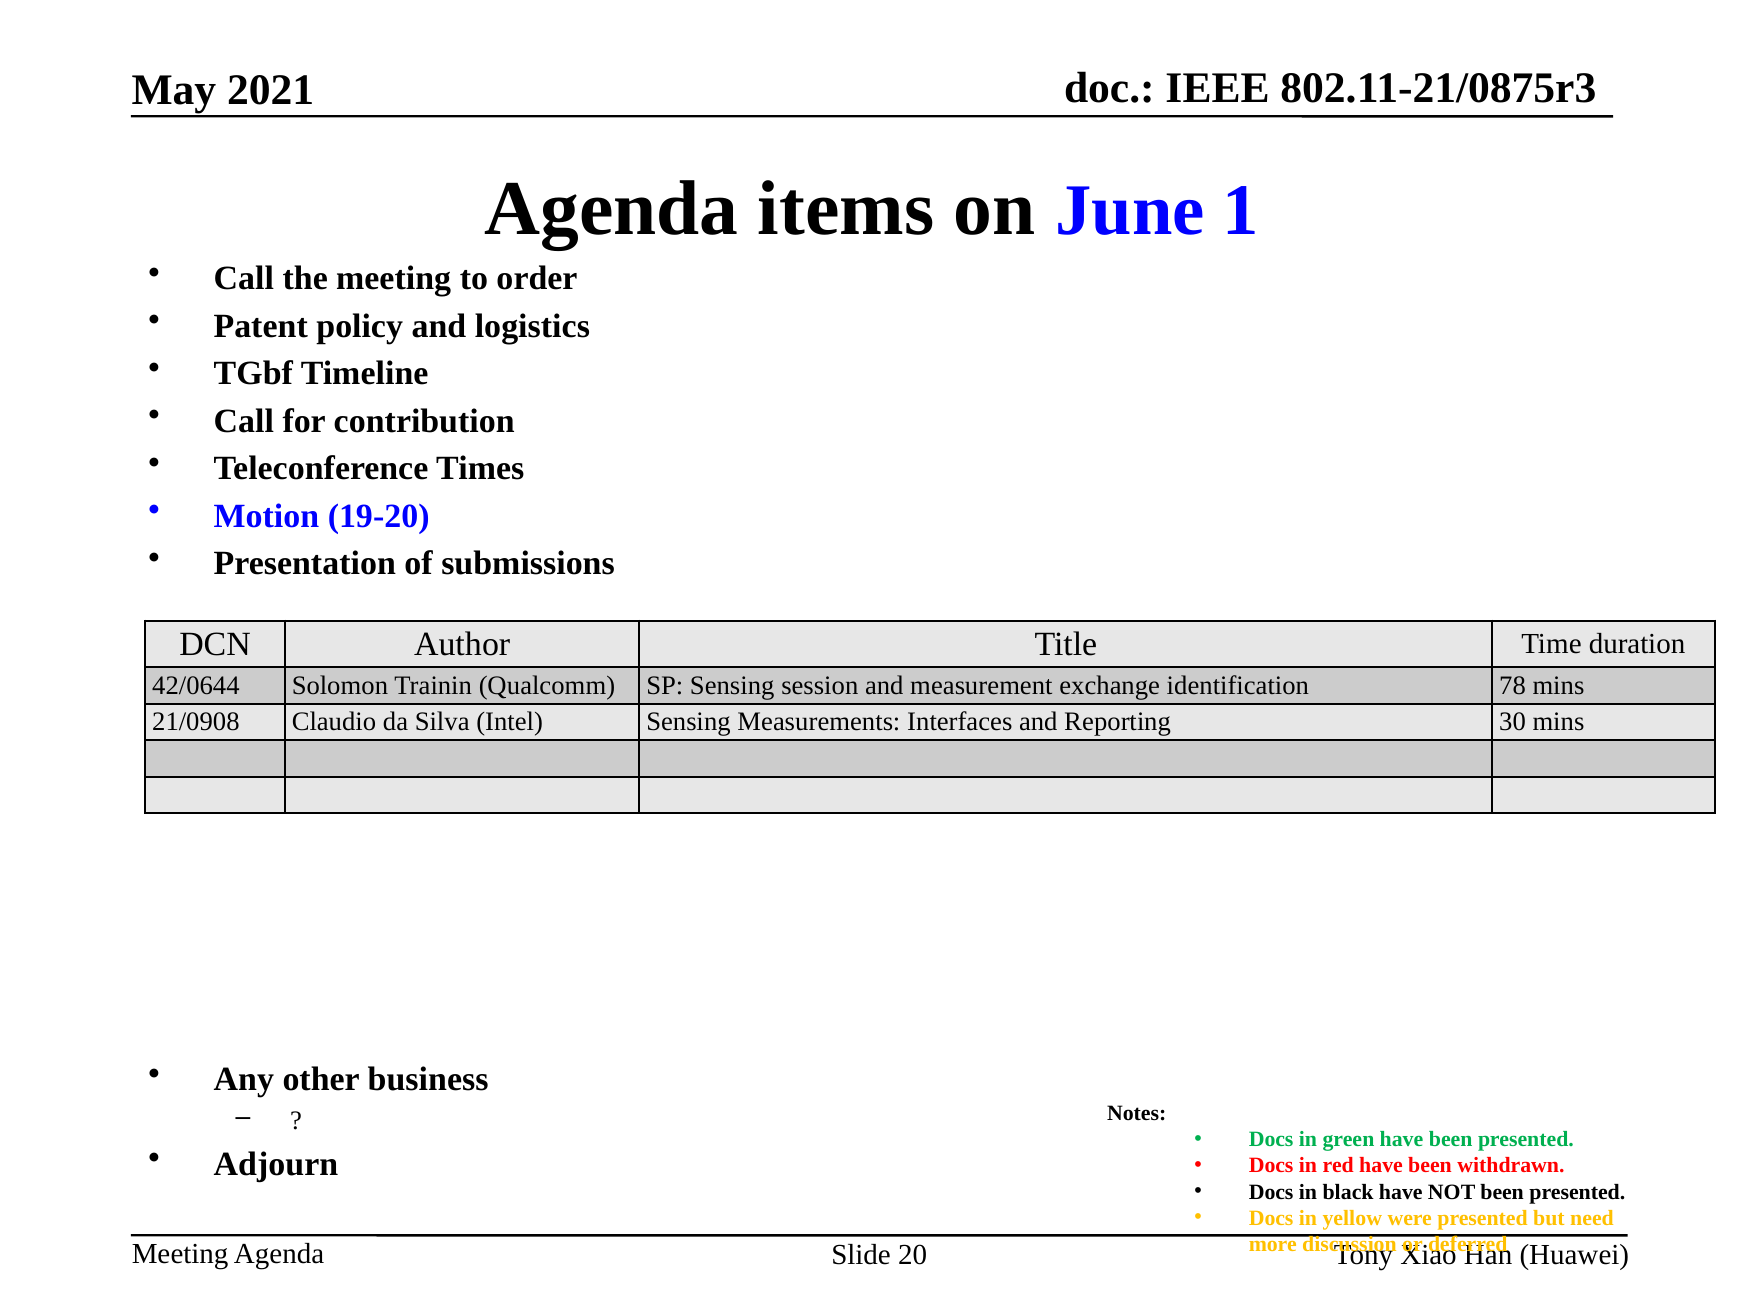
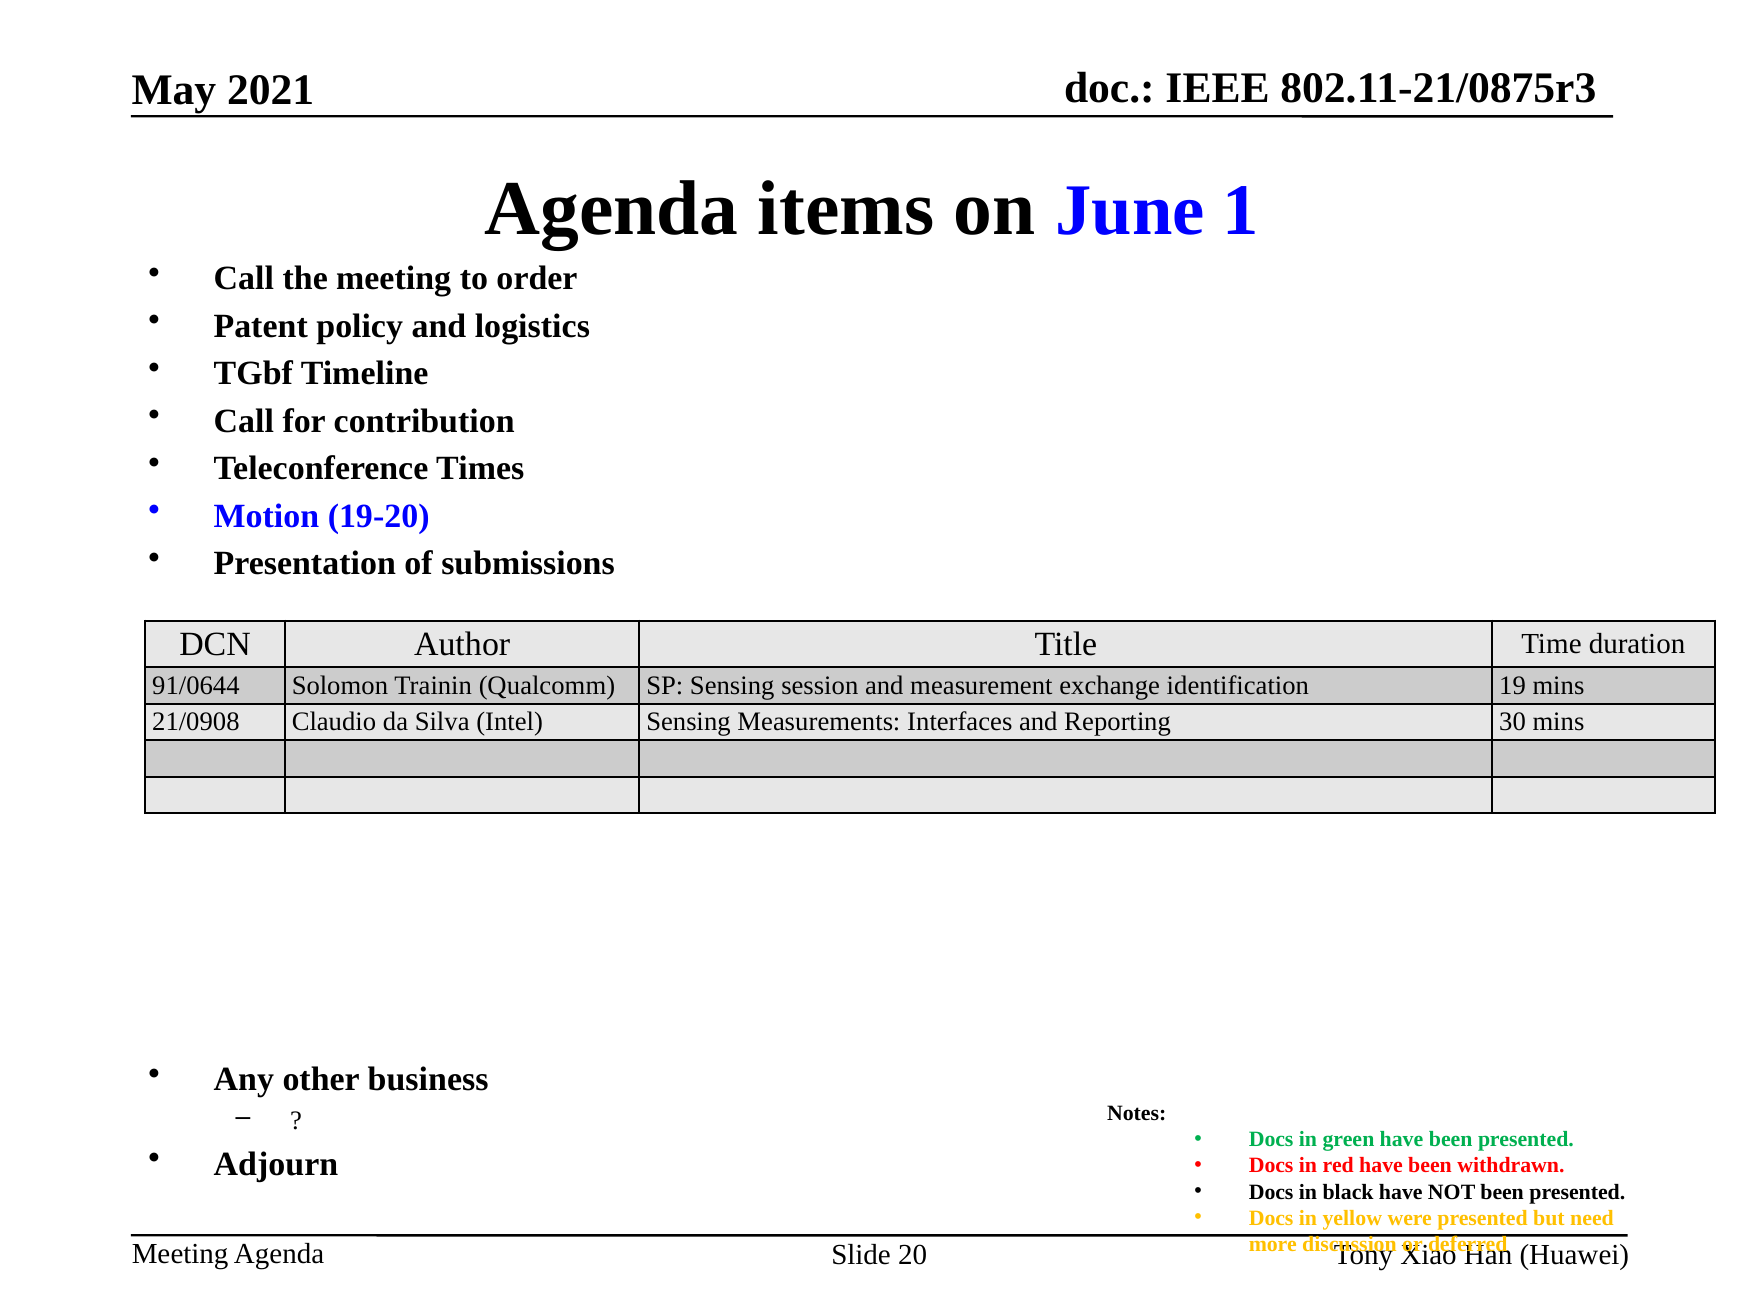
42/0644: 42/0644 -> 91/0644
78: 78 -> 19
